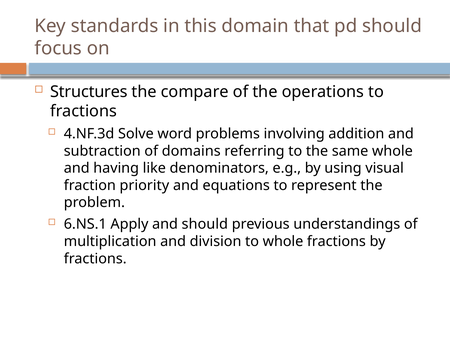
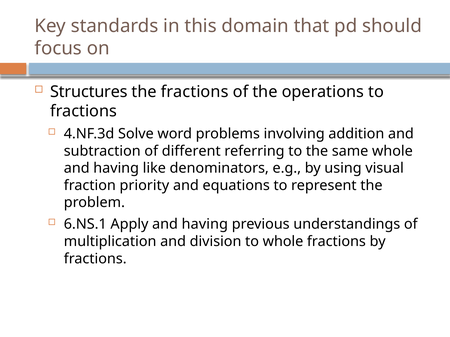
the compare: compare -> fractions
domains: domains -> different
Apply and should: should -> having
